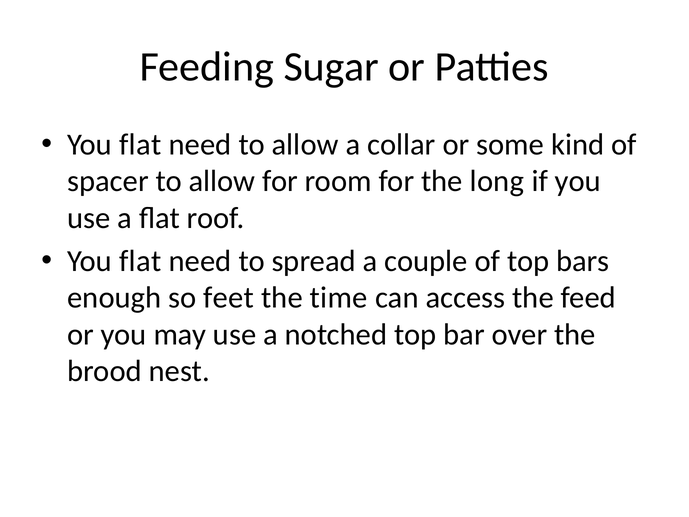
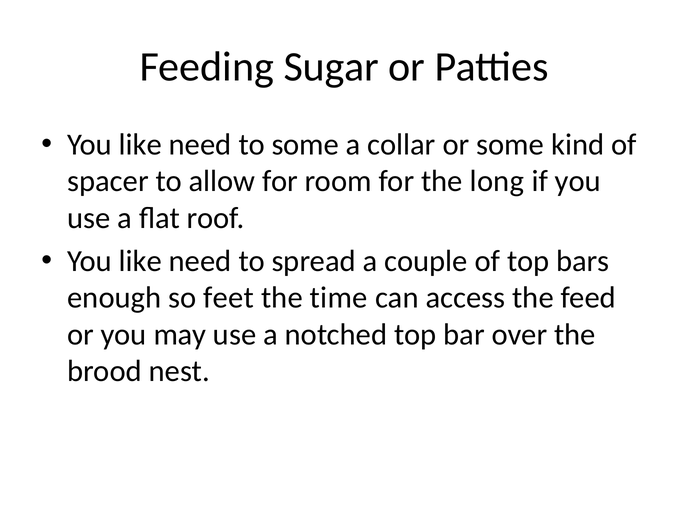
flat at (140, 145): flat -> like
need to allow: allow -> some
flat at (140, 261): flat -> like
